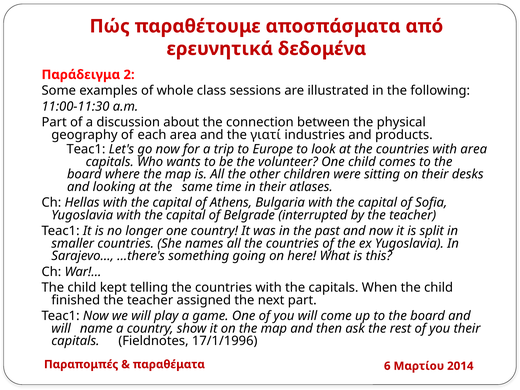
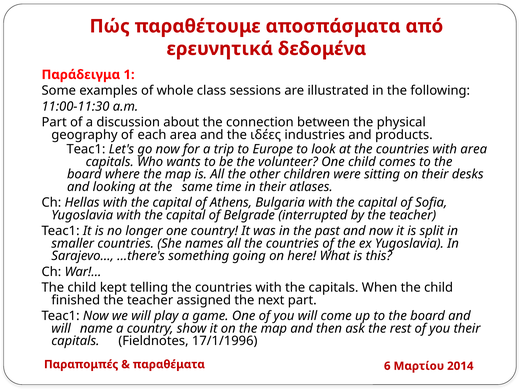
2: 2 -> 1
γιατί: γιατί -> ιδέες
